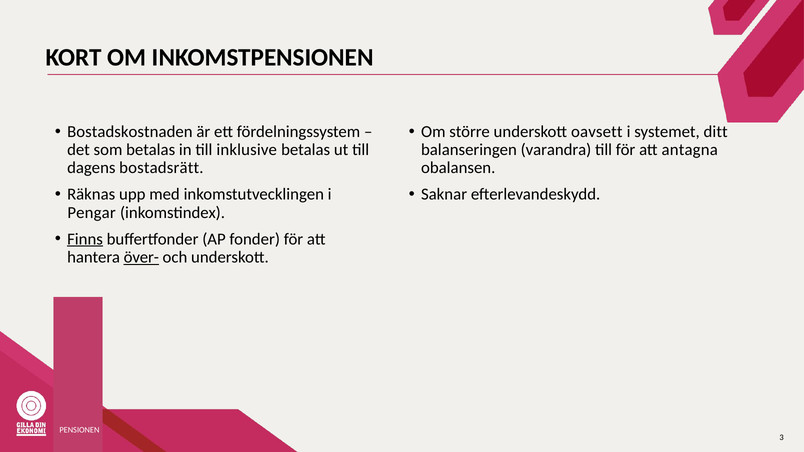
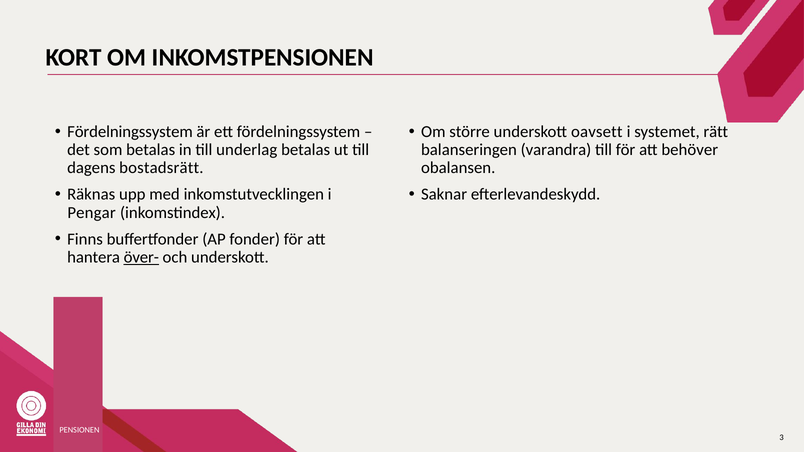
ditt: ditt -> rätt
Bostadskostnaden at (130, 132): Bostadskostnaden -> Fördelningssystem
antagna: antagna -> behöver
inklusive: inklusive -> underlag
Finns underline: present -> none
